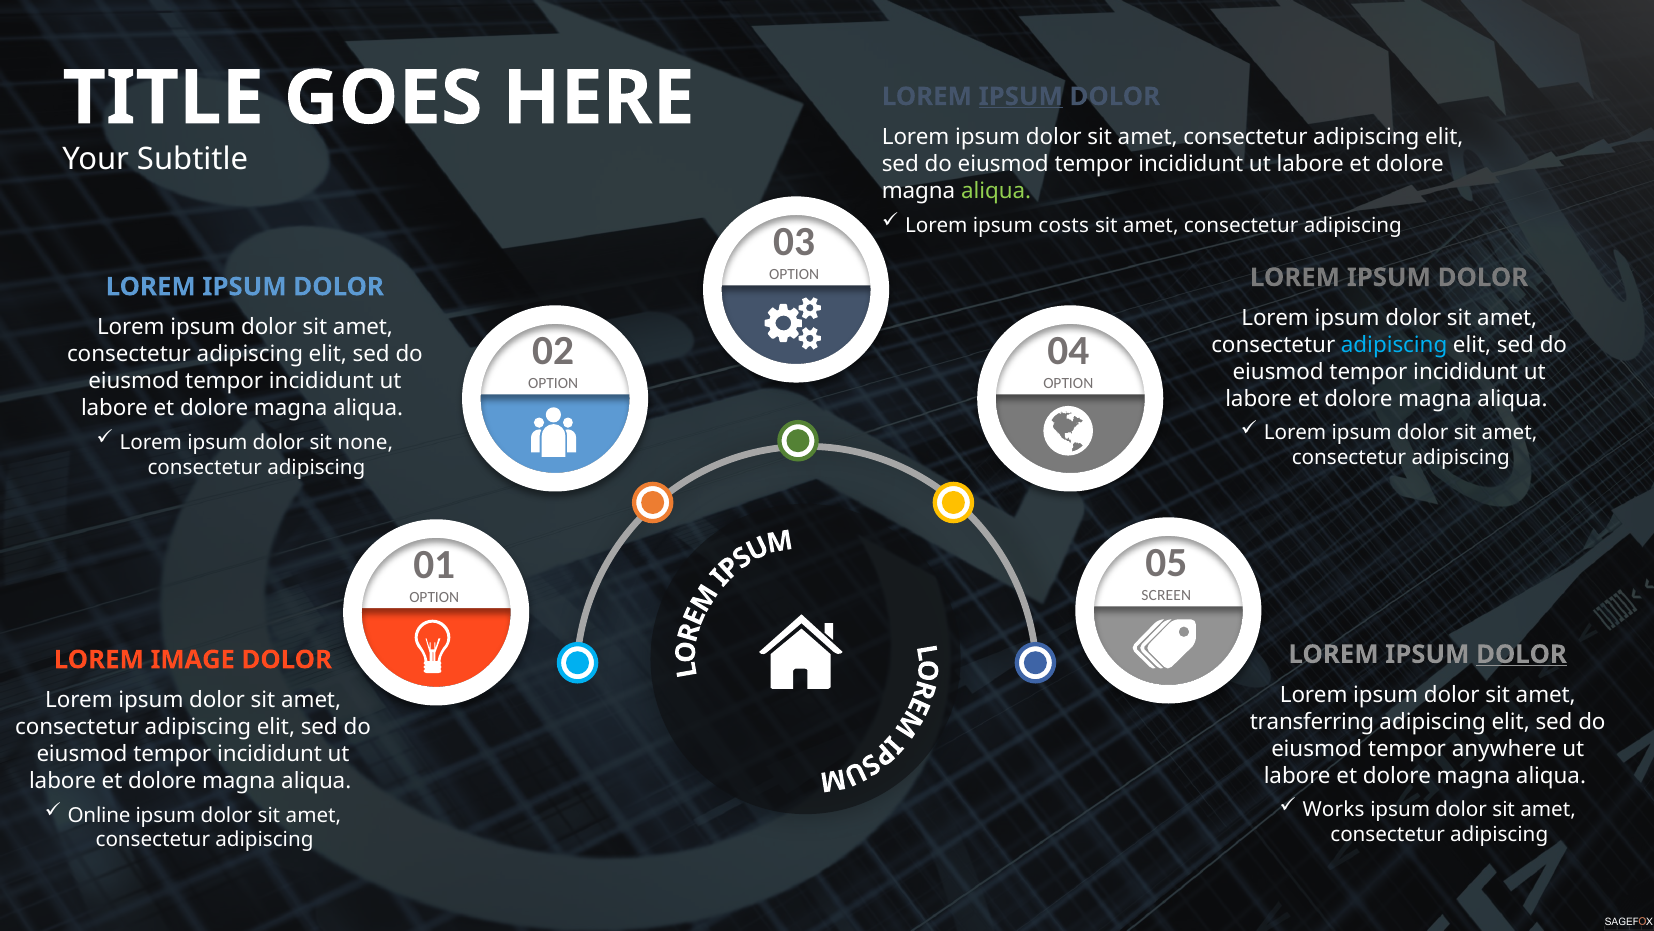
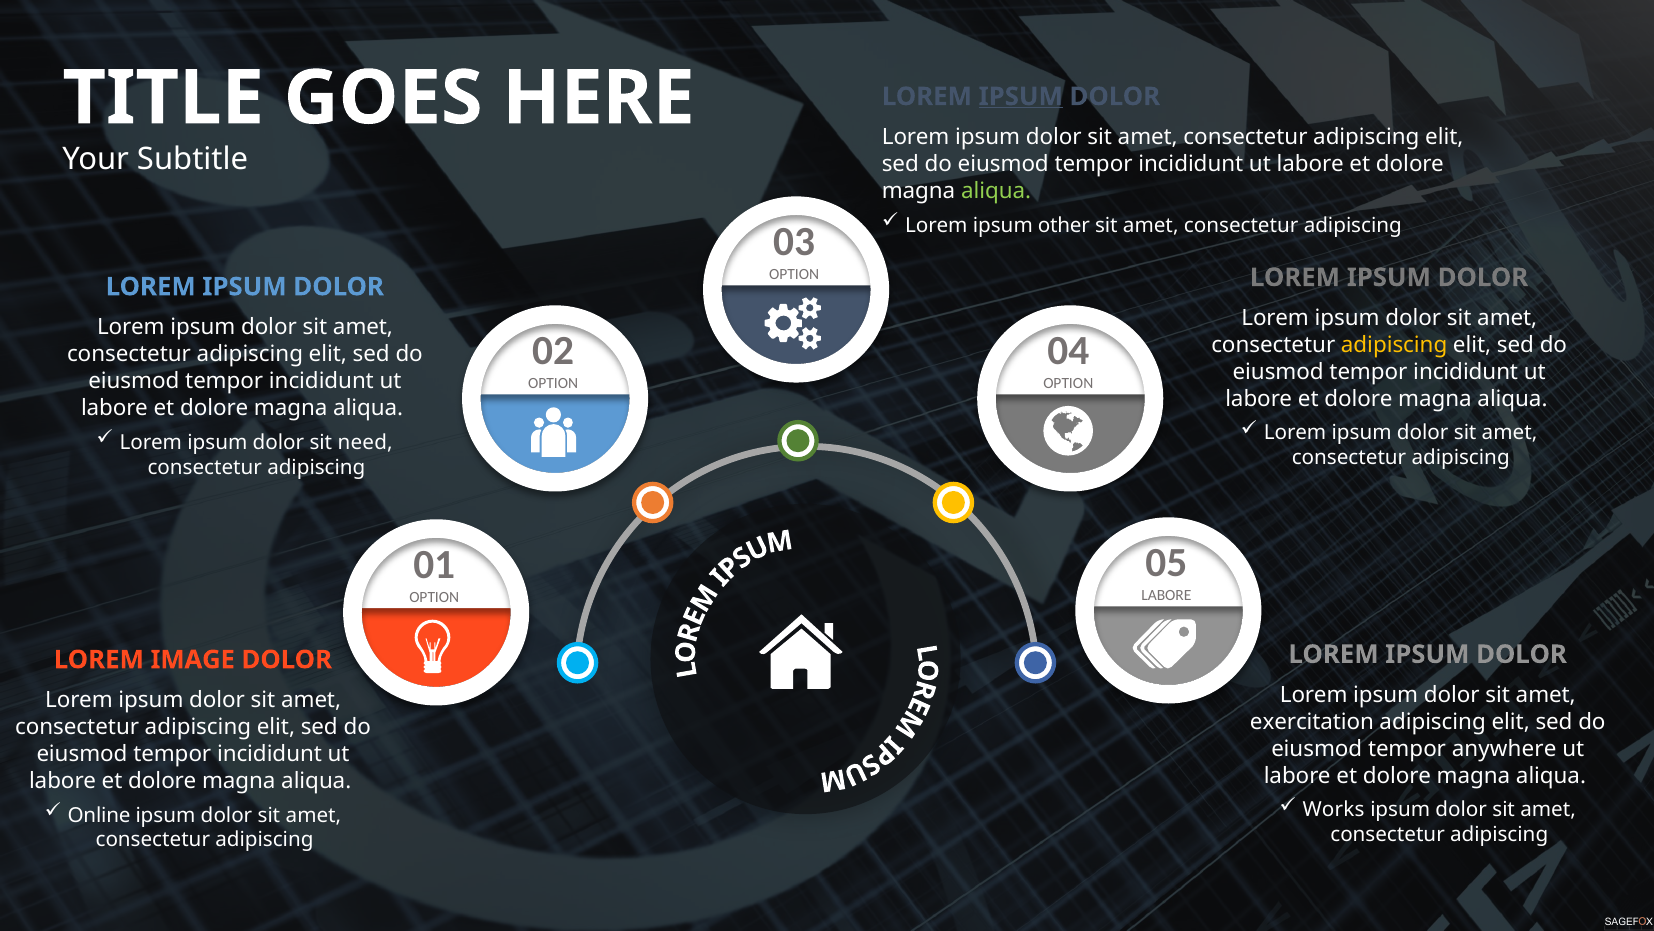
costs: costs -> other
adipiscing at (1394, 345) colour: light blue -> yellow
none: none -> need
SCREEN at (1166, 595): SCREEN -> LABORE
DOLOR at (1521, 654) underline: present -> none
transferring: transferring -> exercitation
